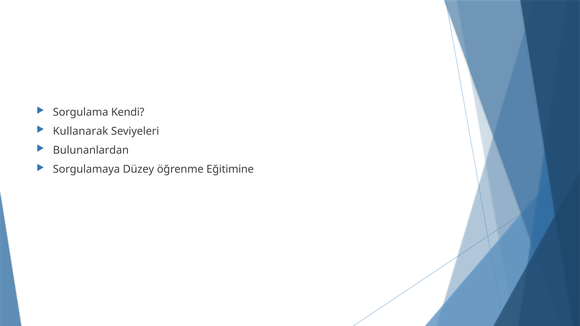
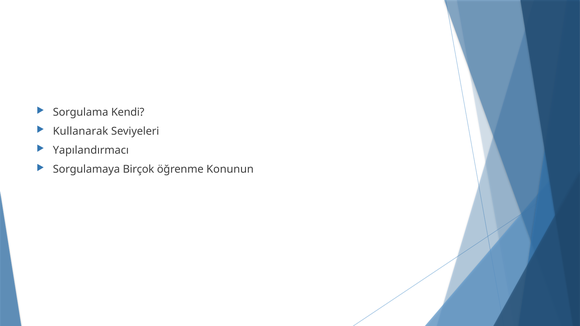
Bulunanlardan: Bulunanlardan -> Yapılandırmacı
Düzey: Düzey -> Birçok
Eğitimine: Eğitimine -> Konunun
